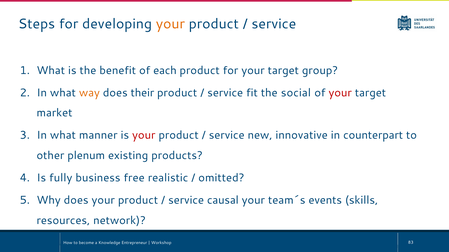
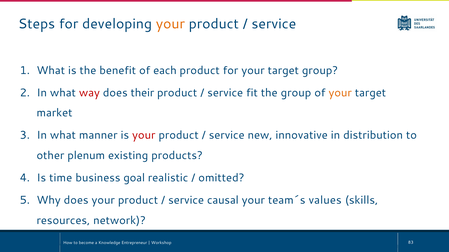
way colour: orange -> red
the social: social -> group
your at (340, 93) colour: red -> orange
counterpart: counterpart -> distribution
fully: fully -> time
free: free -> goal
events: events -> values
